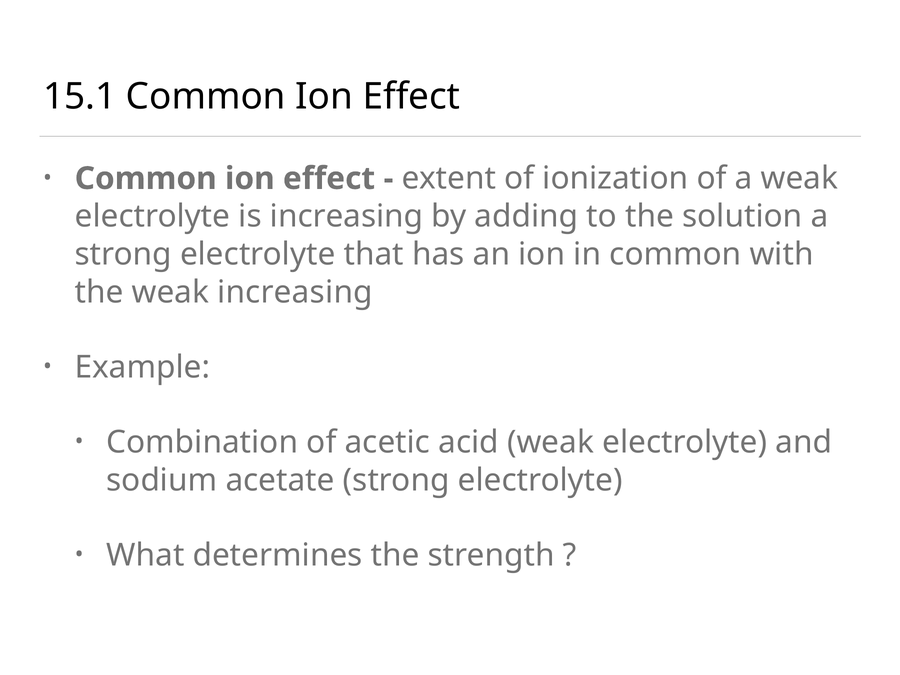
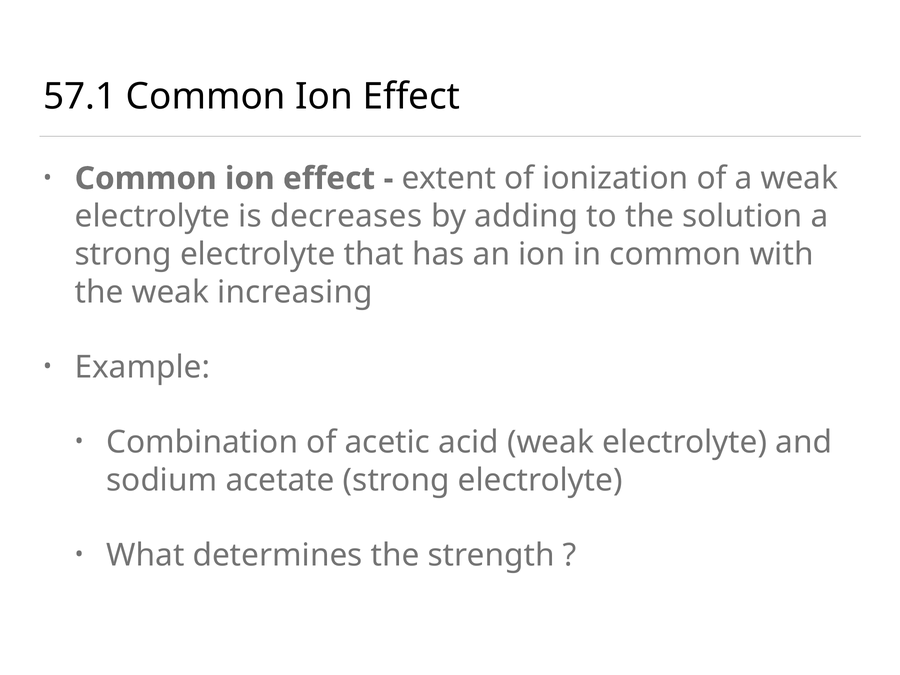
15.1: 15.1 -> 57.1
is increasing: increasing -> decreases
